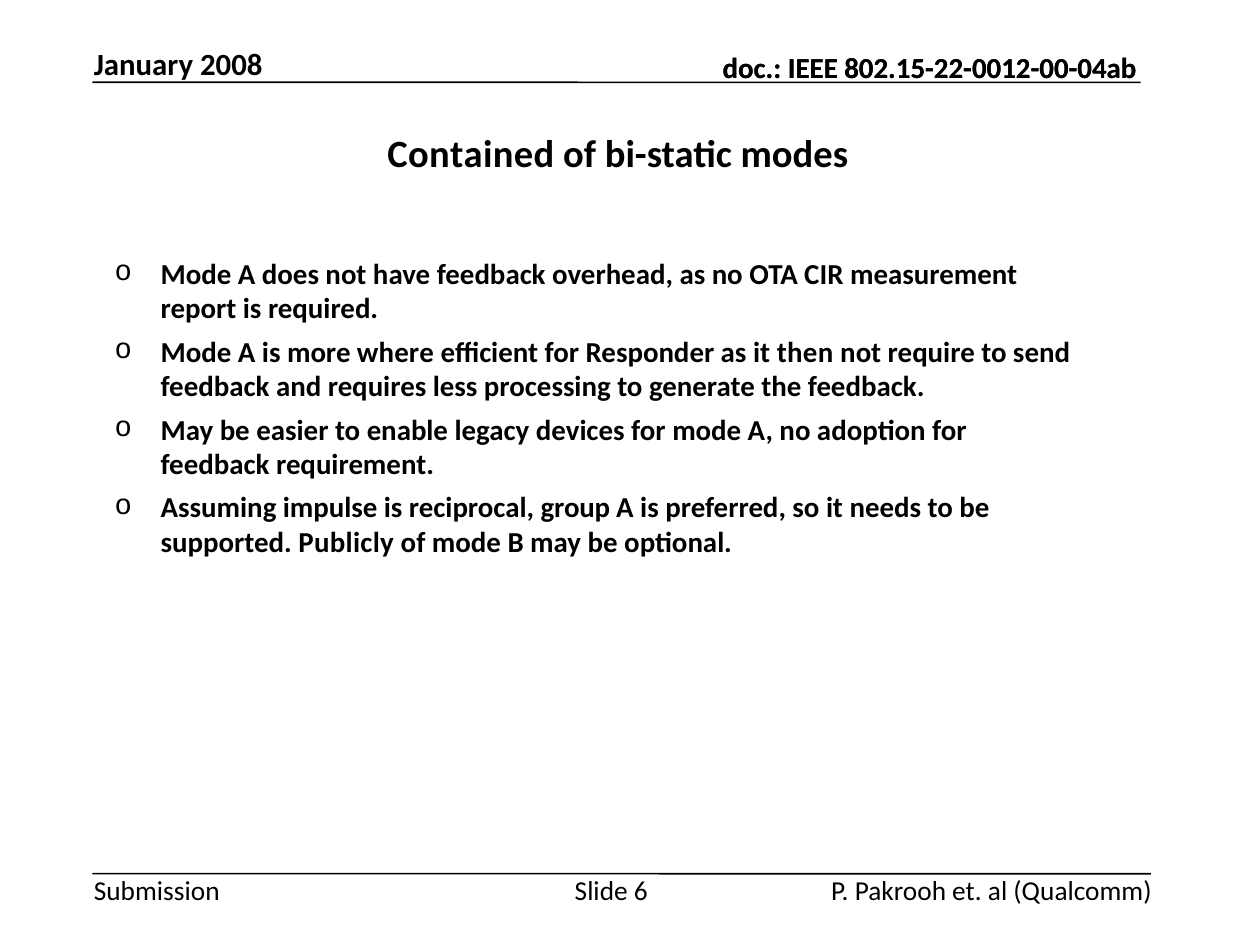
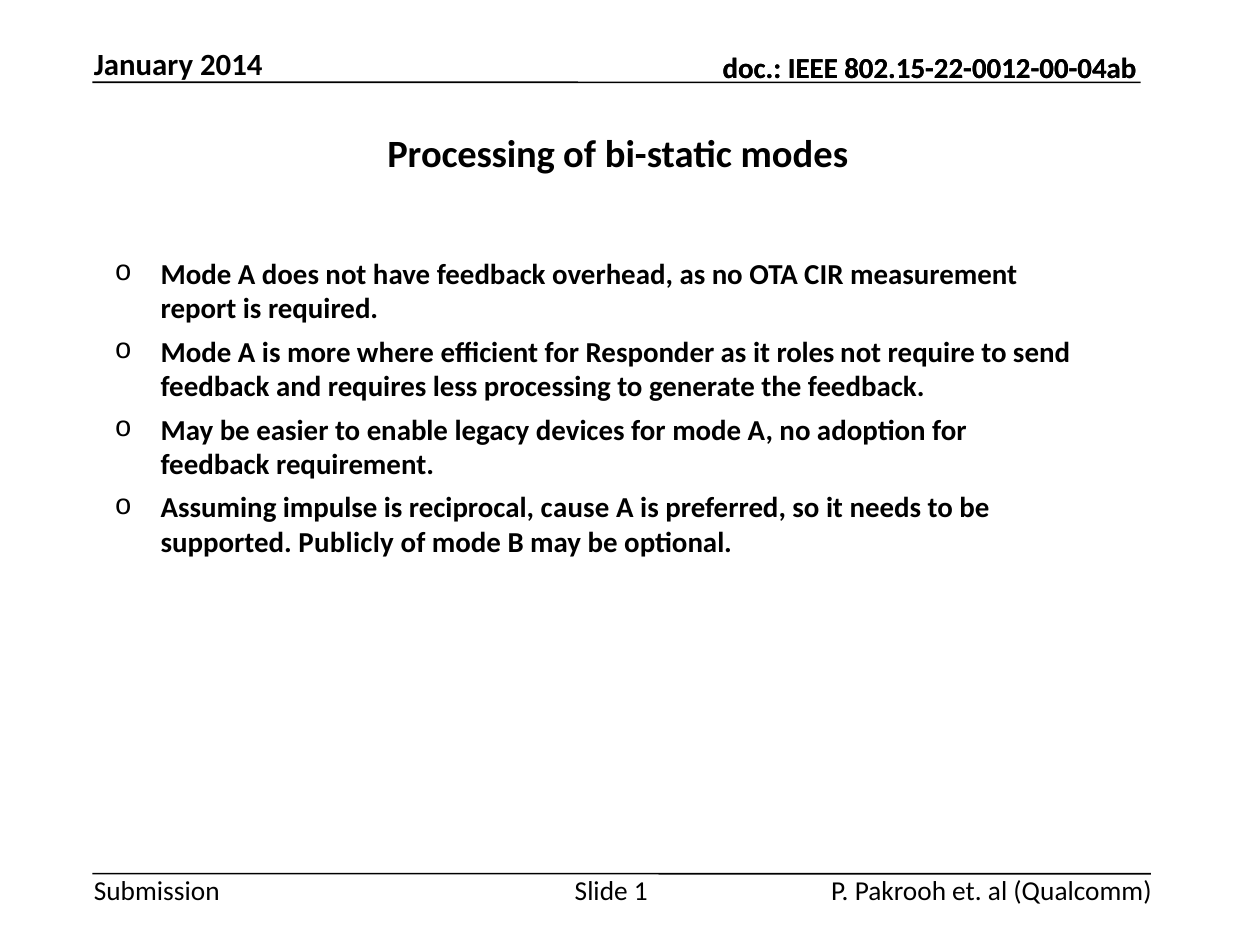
2008: 2008 -> 2014
Contained at (471, 155): Contained -> Processing
then: then -> roles
group: group -> cause
6: 6 -> 1
